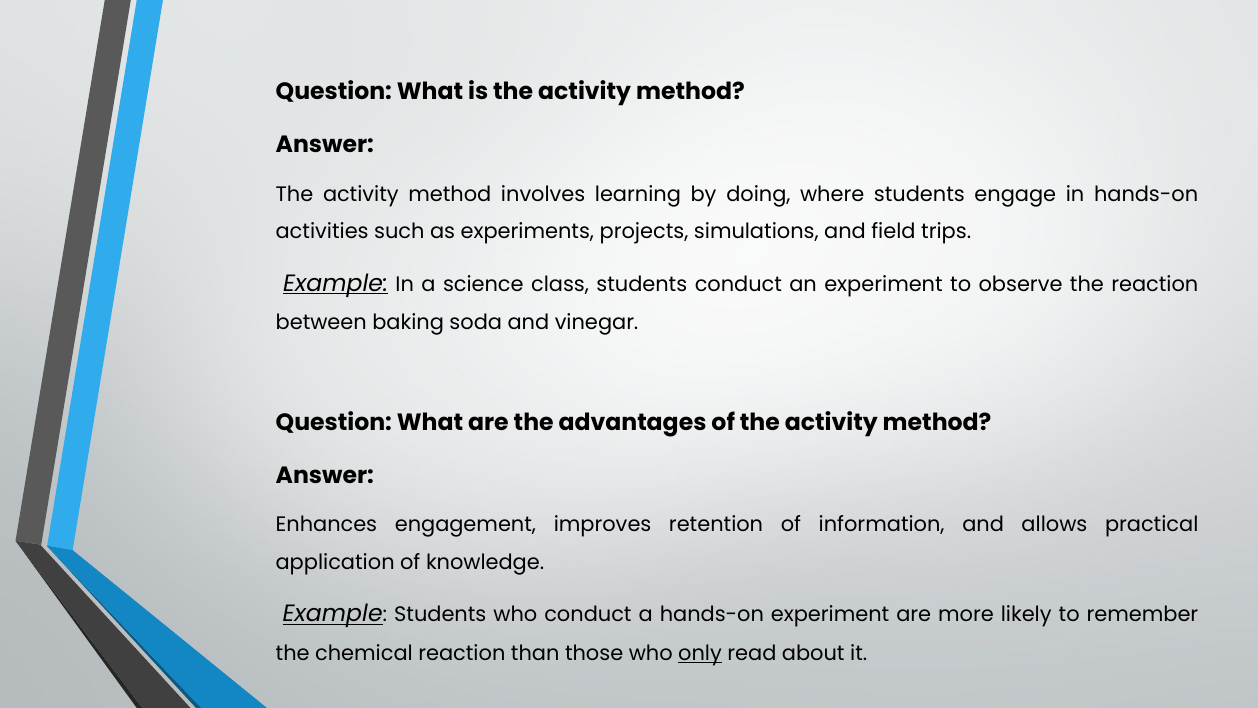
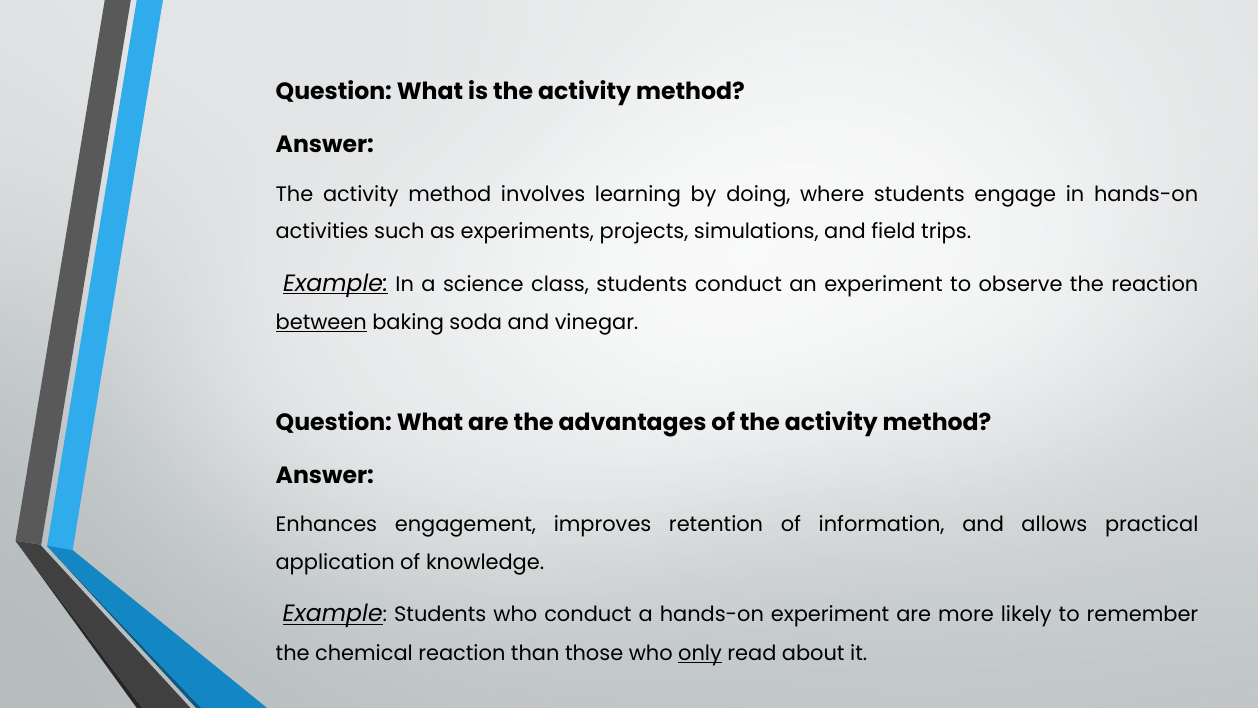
between underline: none -> present
